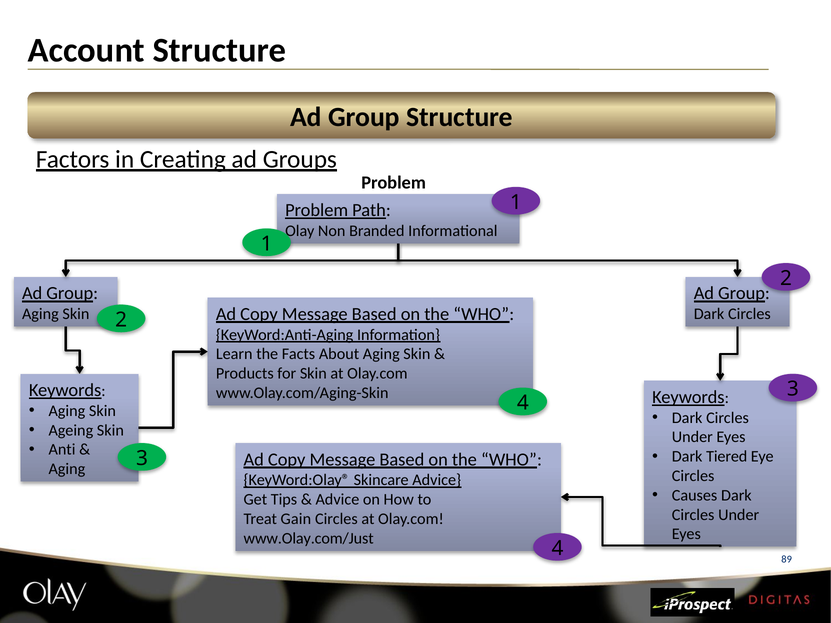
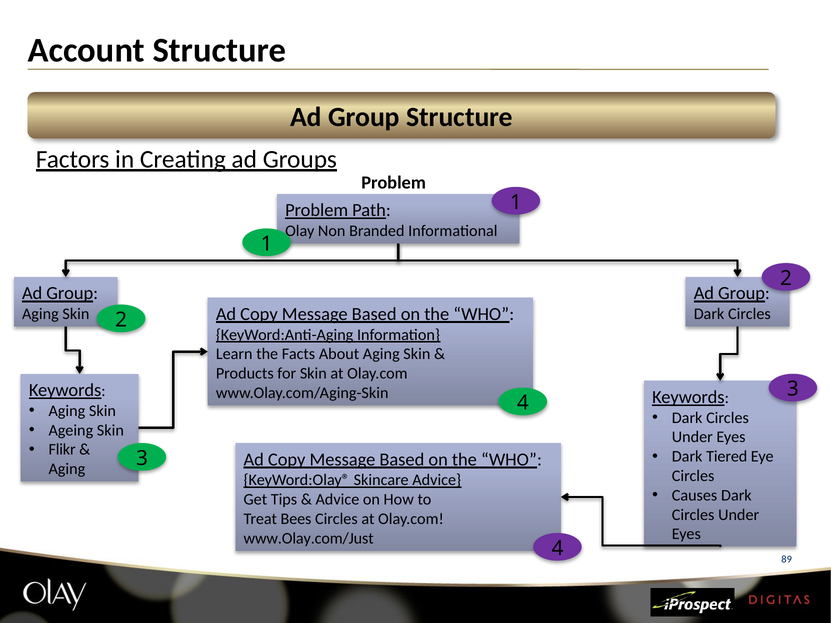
Anti: Anti -> Flikr
Gain: Gain -> Bees
